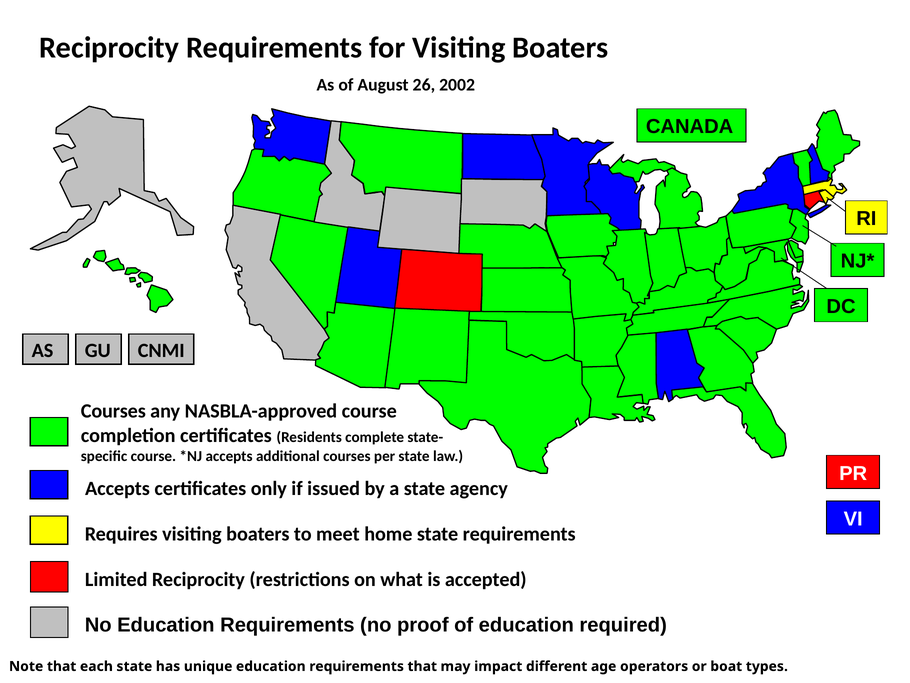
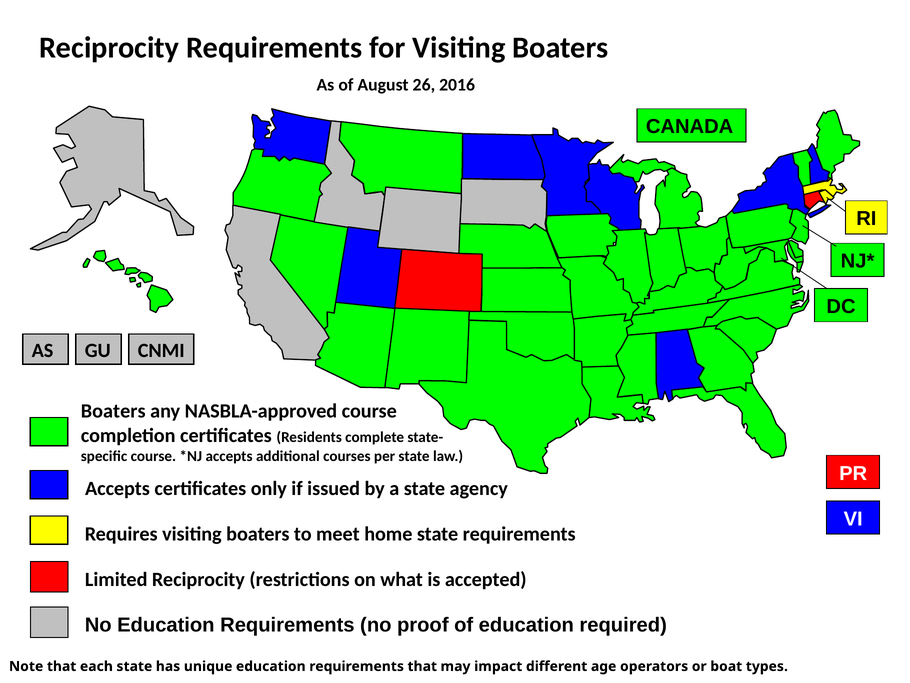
2002: 2002 -> 2016
Courses at (113, 411): Courses -> Boaters
